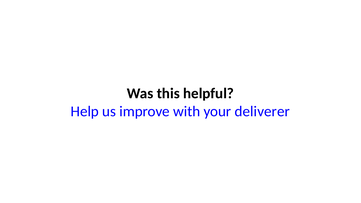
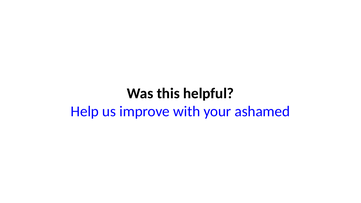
deliverer: deliverer -> ashamed
